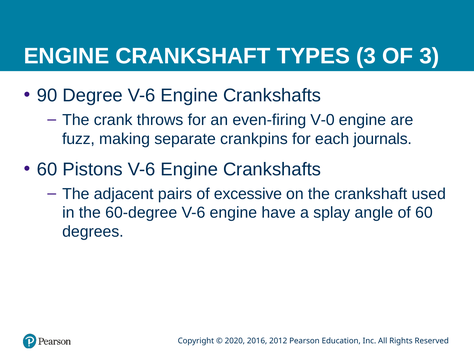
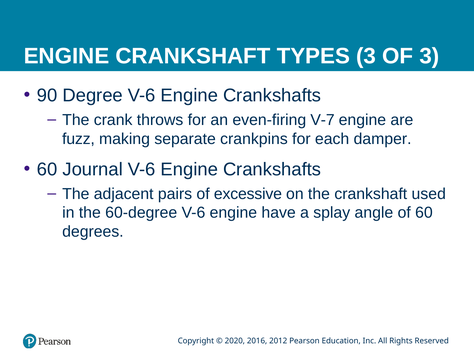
V-0: V-0 -> V-7
journals: journals -> damper
Pistons: Pistons -> Journal
